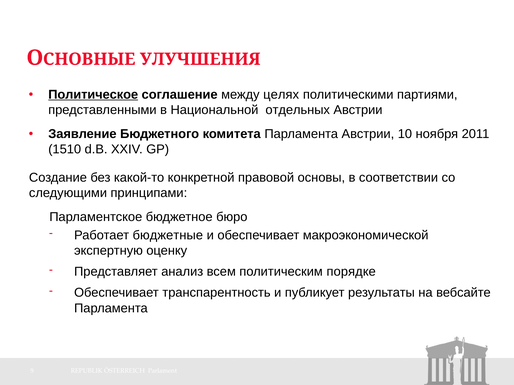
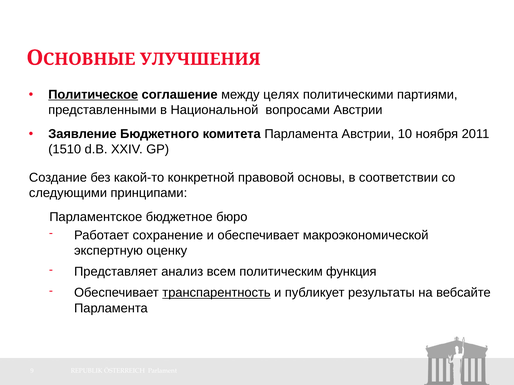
отдельных: отдельных -> вопросами
бюджетные: бюджетные -> сохранение
порядке: порядке -> функция
транспарентность underline: none -> present
